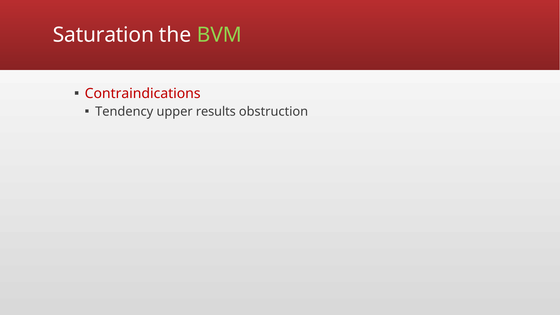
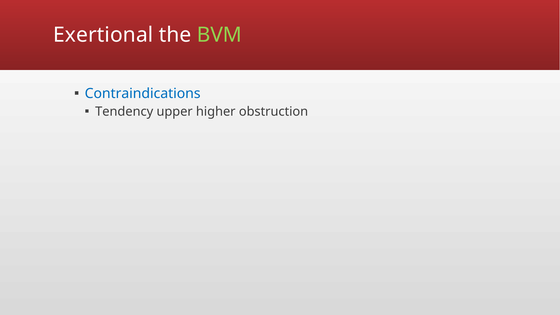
Saturation: Saturation -> Exertional
Contraindications colour: red -> blue
results: results -> higher
